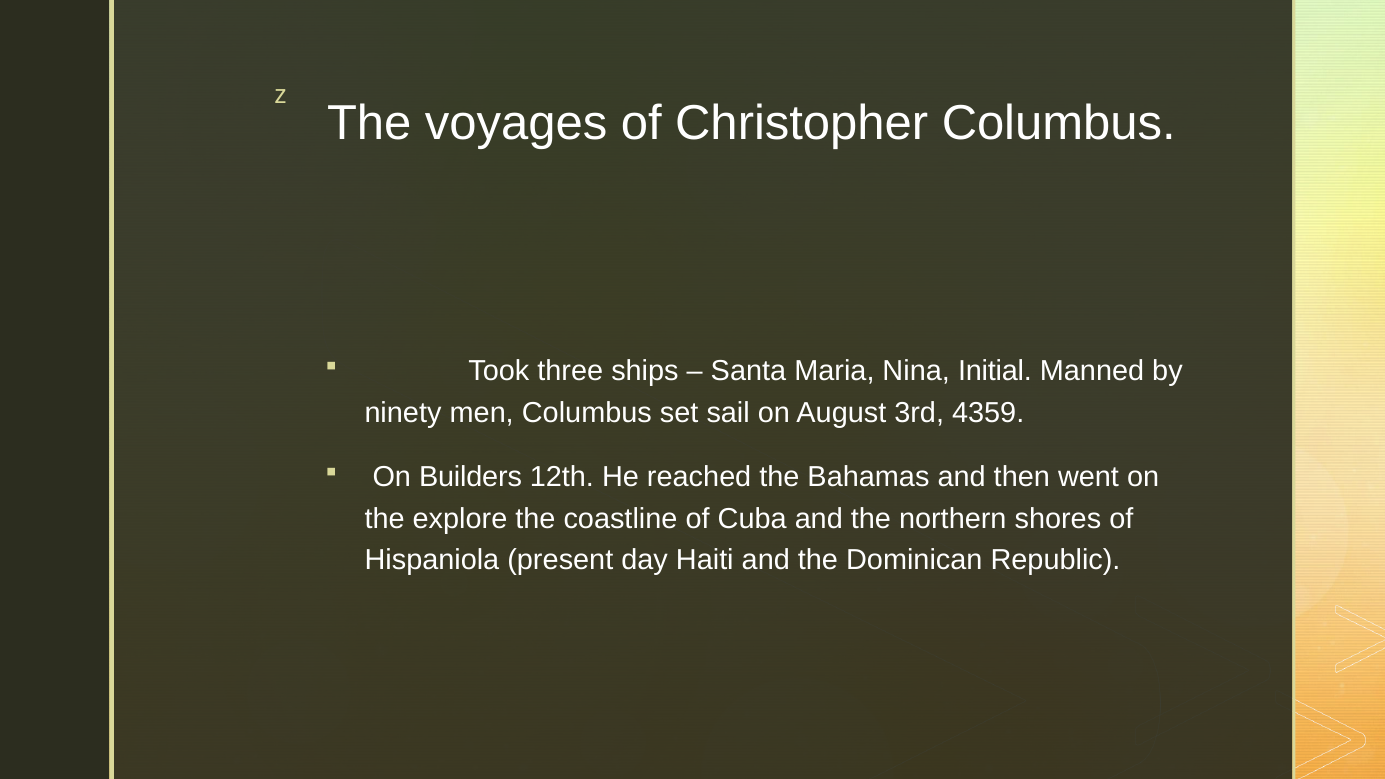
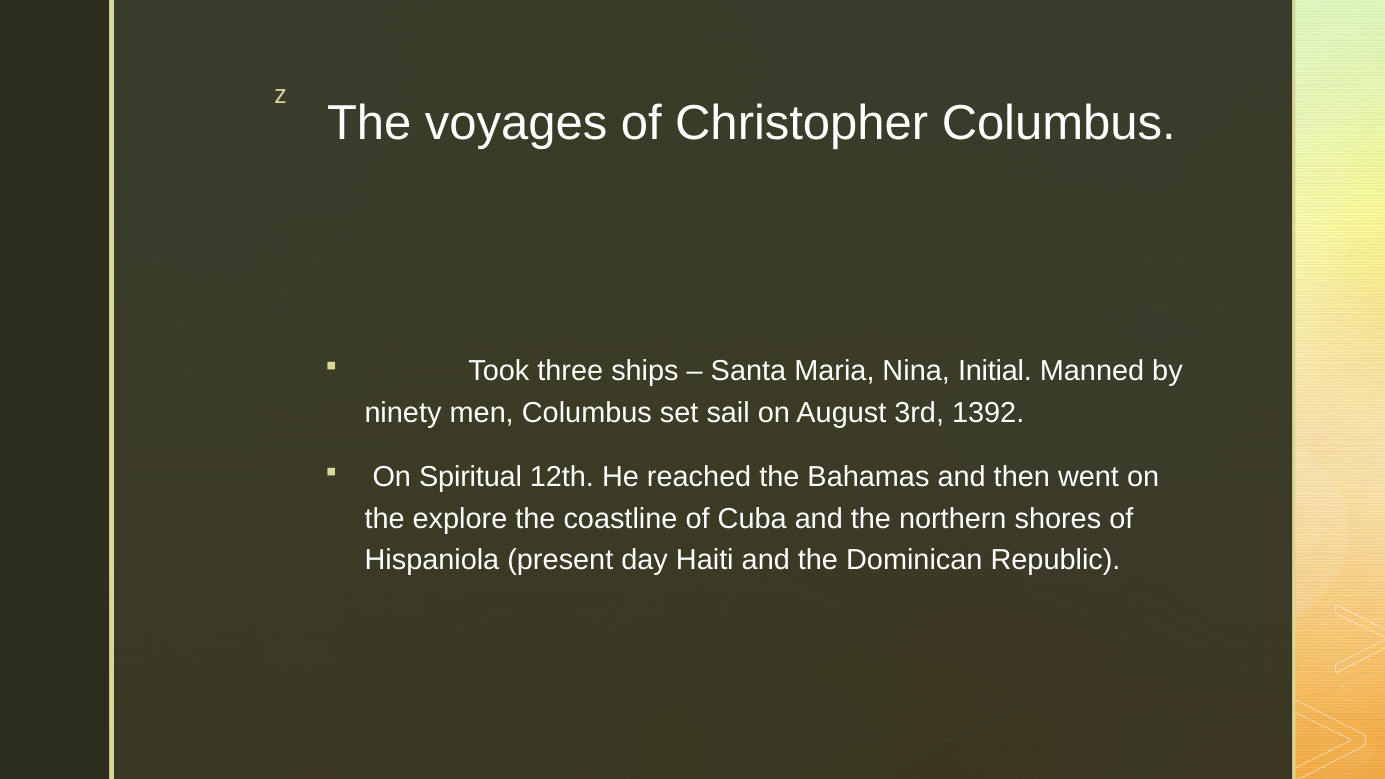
4359: 4359 -> 1392
Builders: Builders -> Spiritual
